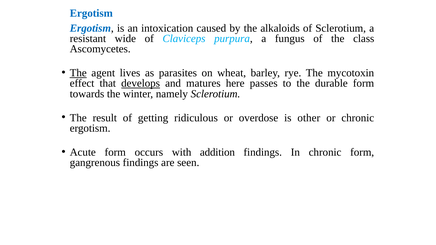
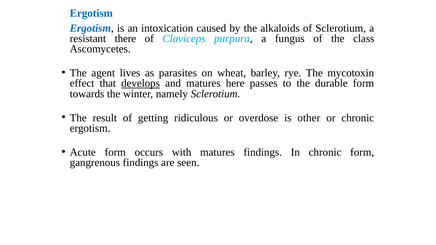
wide: wide -> there
The at (78, 73) underline: present -> none
with addition: addition -> matures
